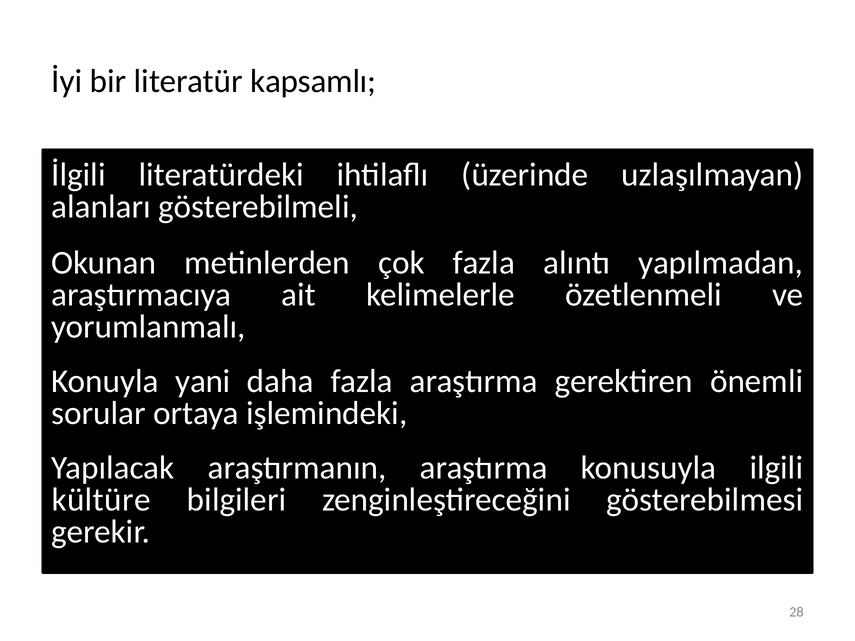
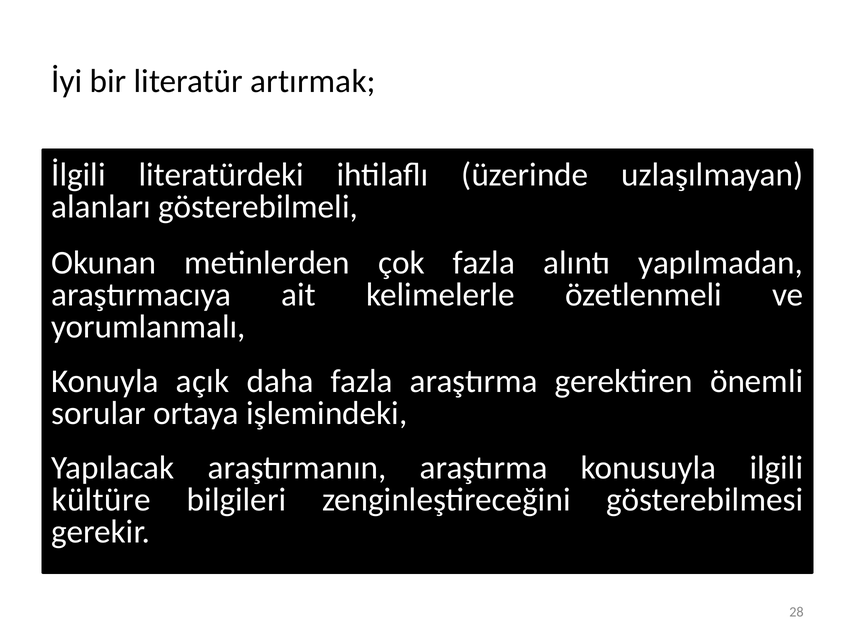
kapsamlı: kapsamlı -> artırmak
yani: yani -> açık
